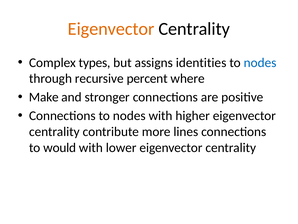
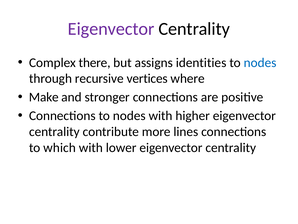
Eigenvector at (111, 29) colour: orange -> purple
types: types -> there
percent: percent -> vertices
would: would -> which
